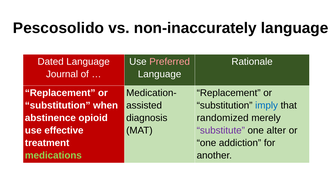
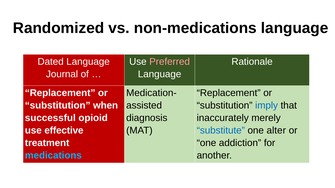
Pescosolido: Pescosolido -> Randomized
non-inaccurately: non-inaccurately -> non-medications
abstinence: abstinence -> successful
randomized: randomized -> inaccurately
substitute colour: purple -> blue
medications colour: light green -> light blue
